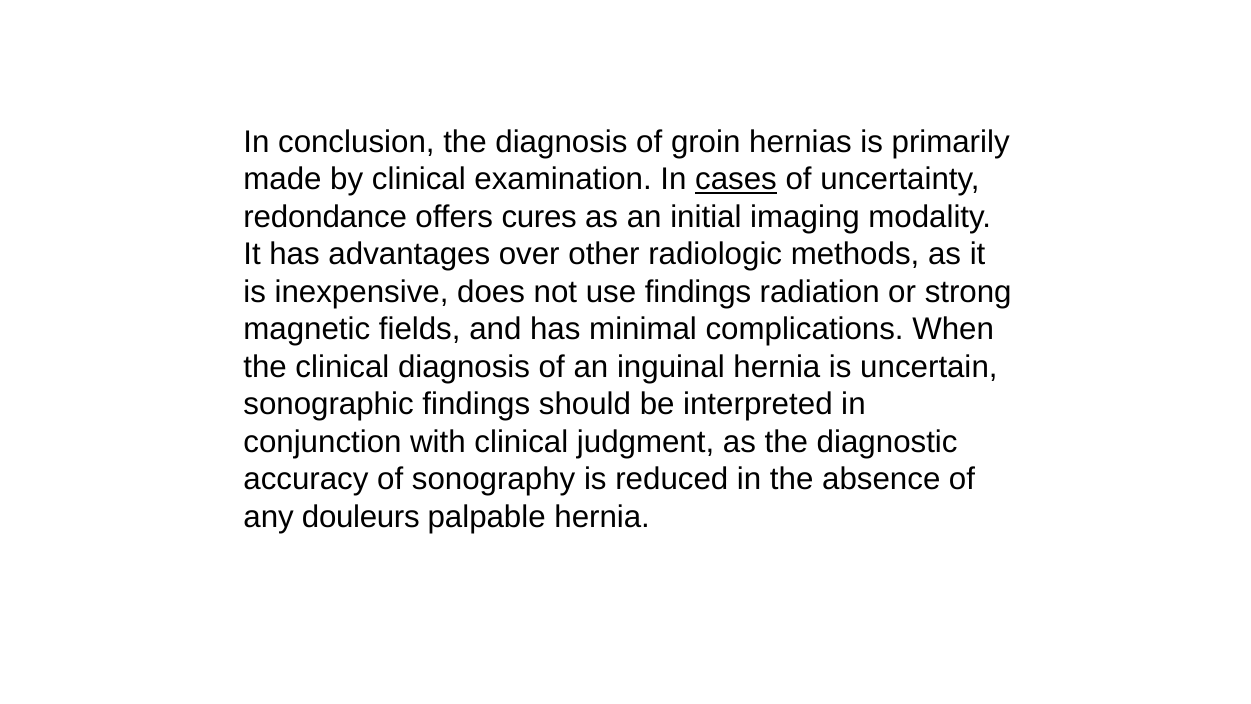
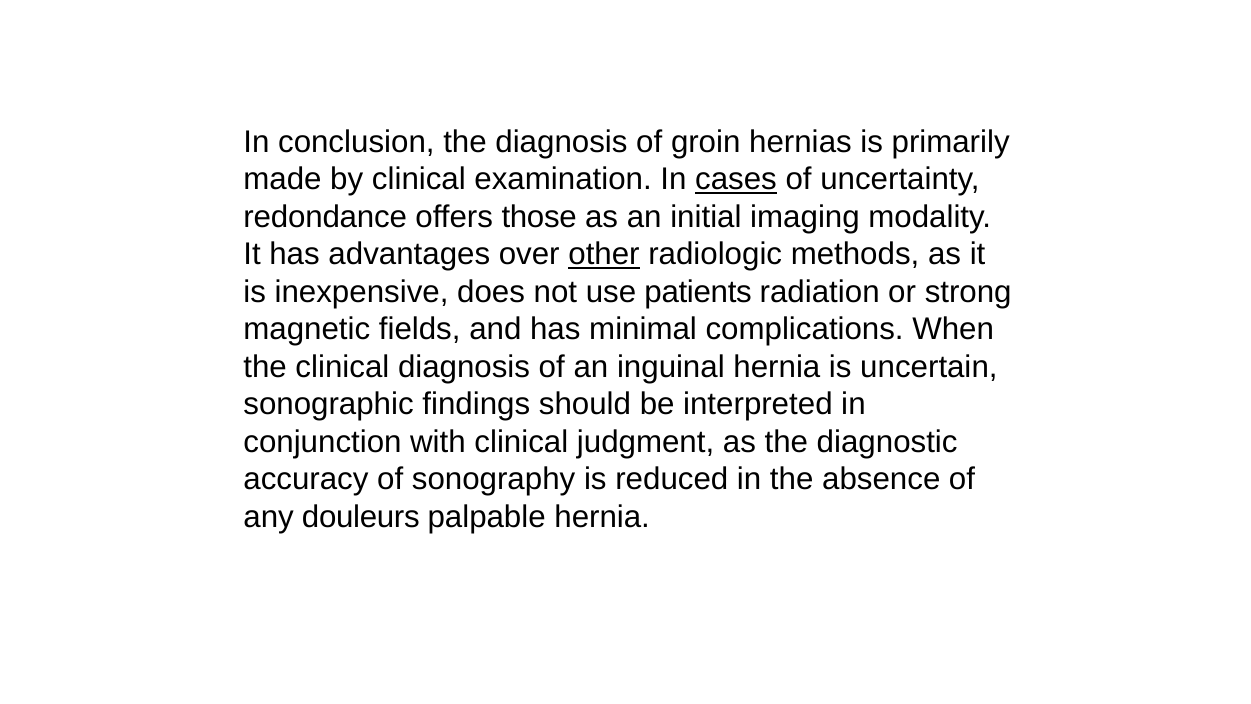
cures: cures -> those
other underline: none -> present
use findings: findings -> patients
